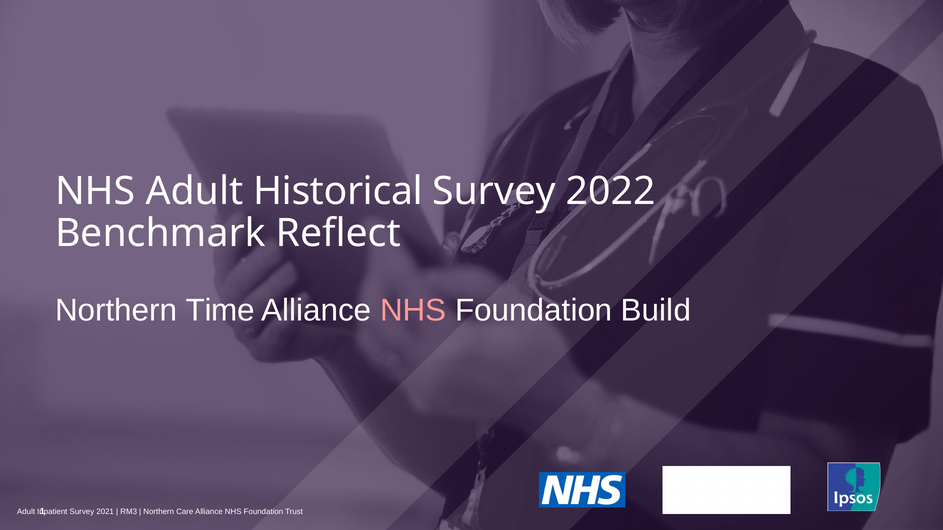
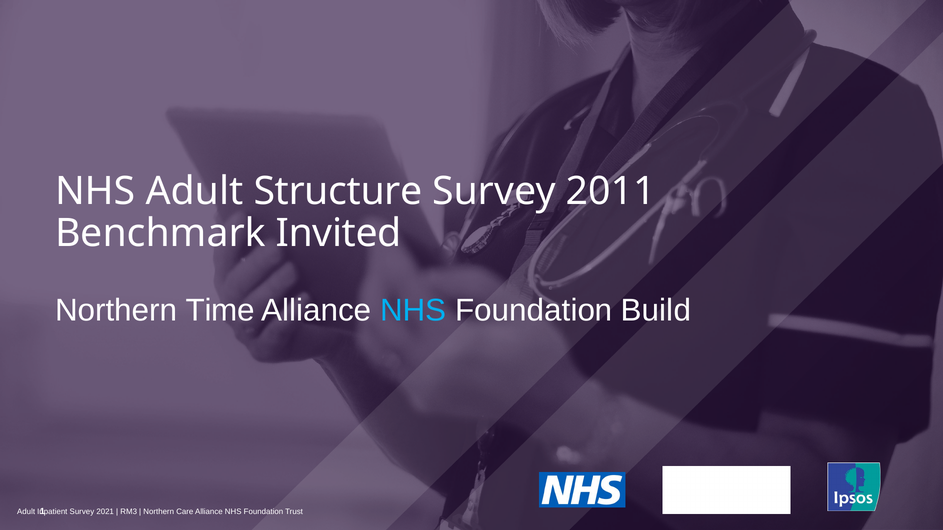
Historical: Historical -> Structure
2022: 2022 -> 2011
Reflect: Reflect -> Invited
NHS at (413, 310) colour: pink -> light blue
